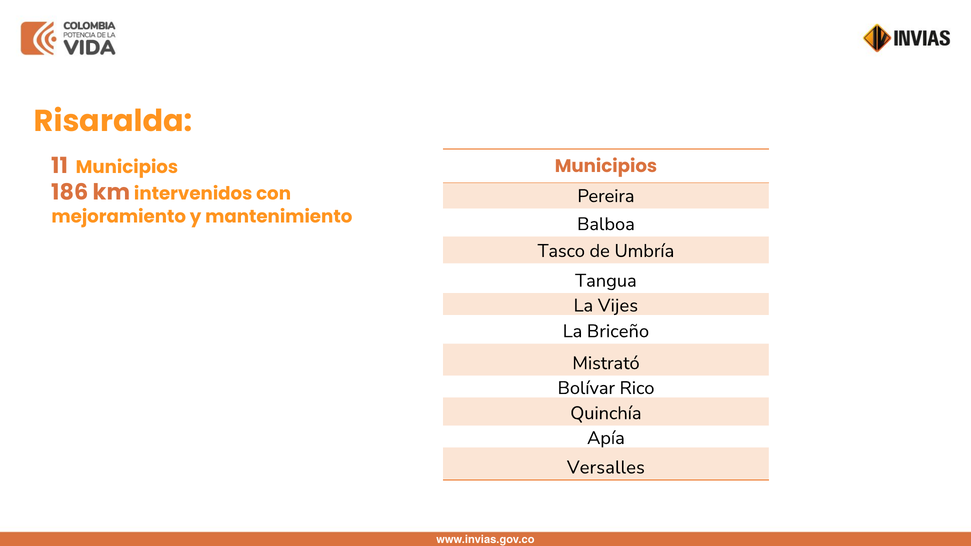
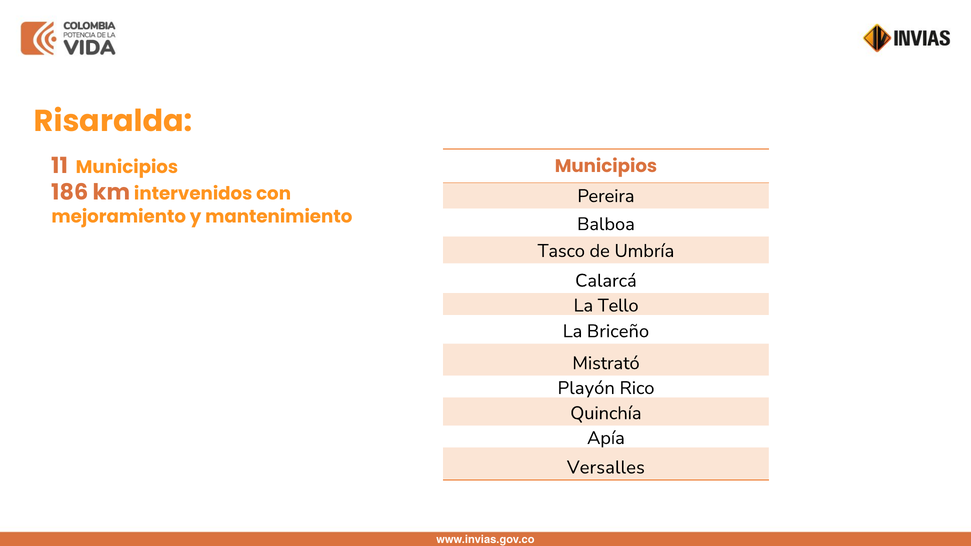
Tangua: Tangua -> Calarcá
Vijes: Vijes -> Tello
Bolívar: Bolívar -> Playón
